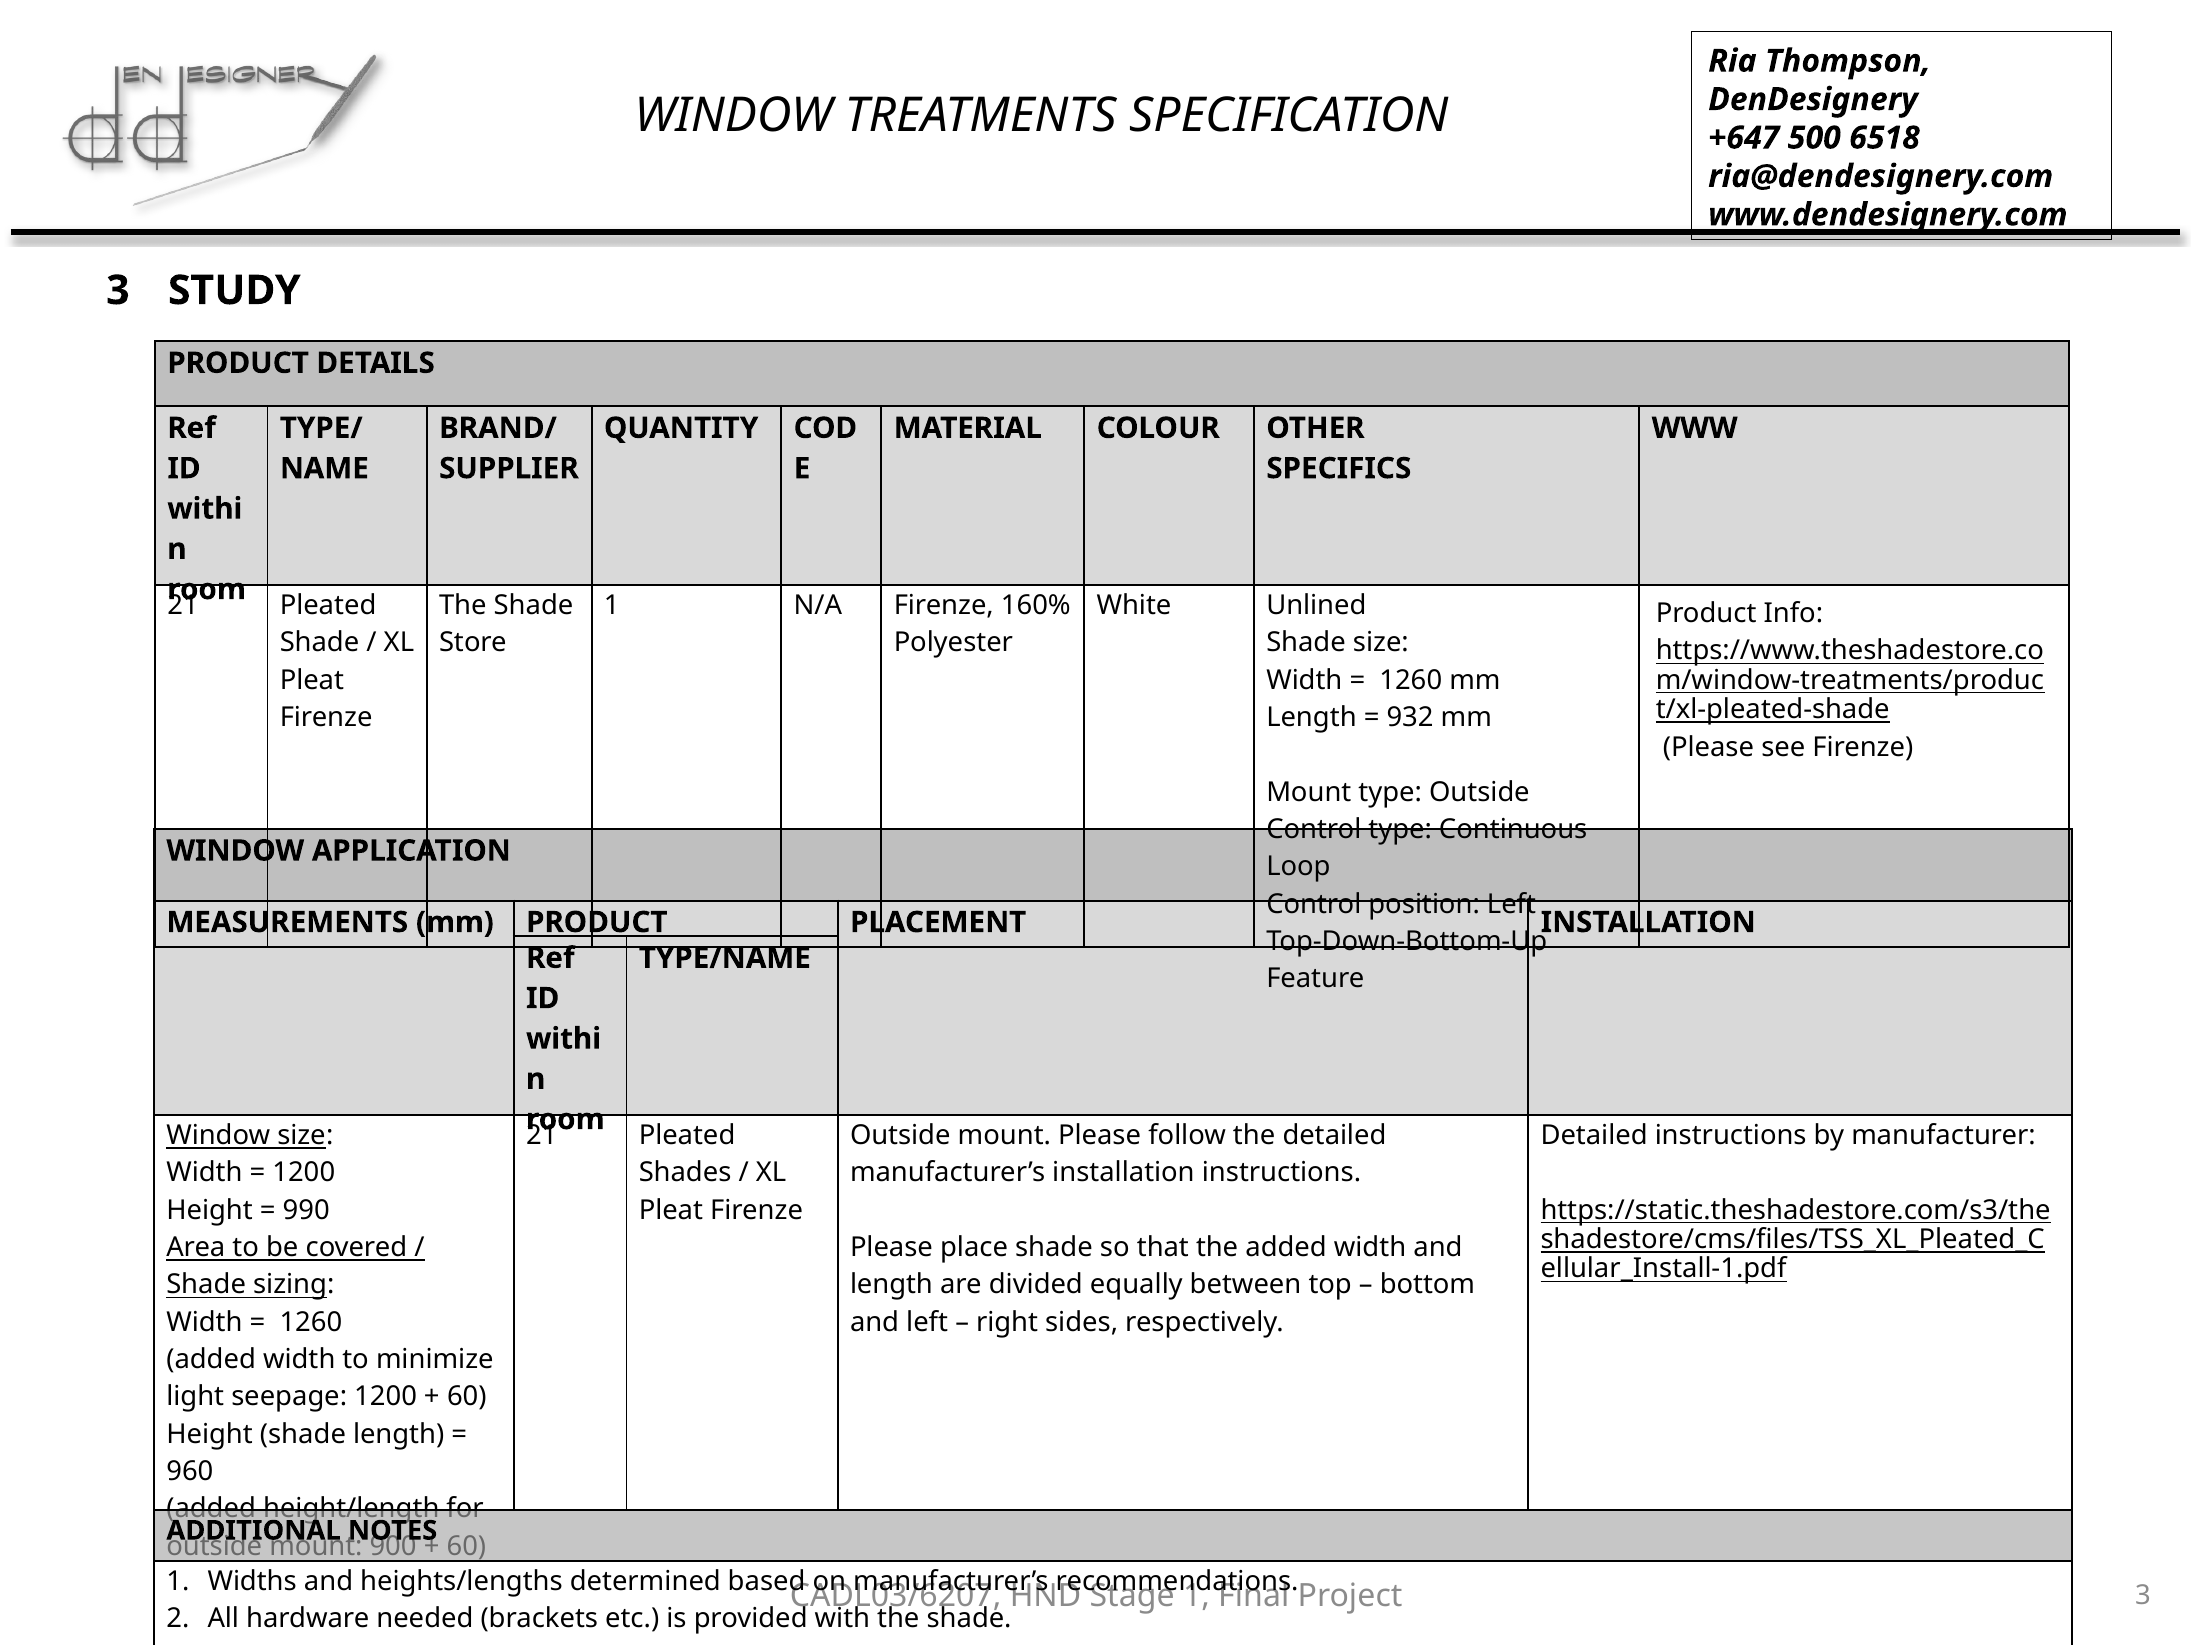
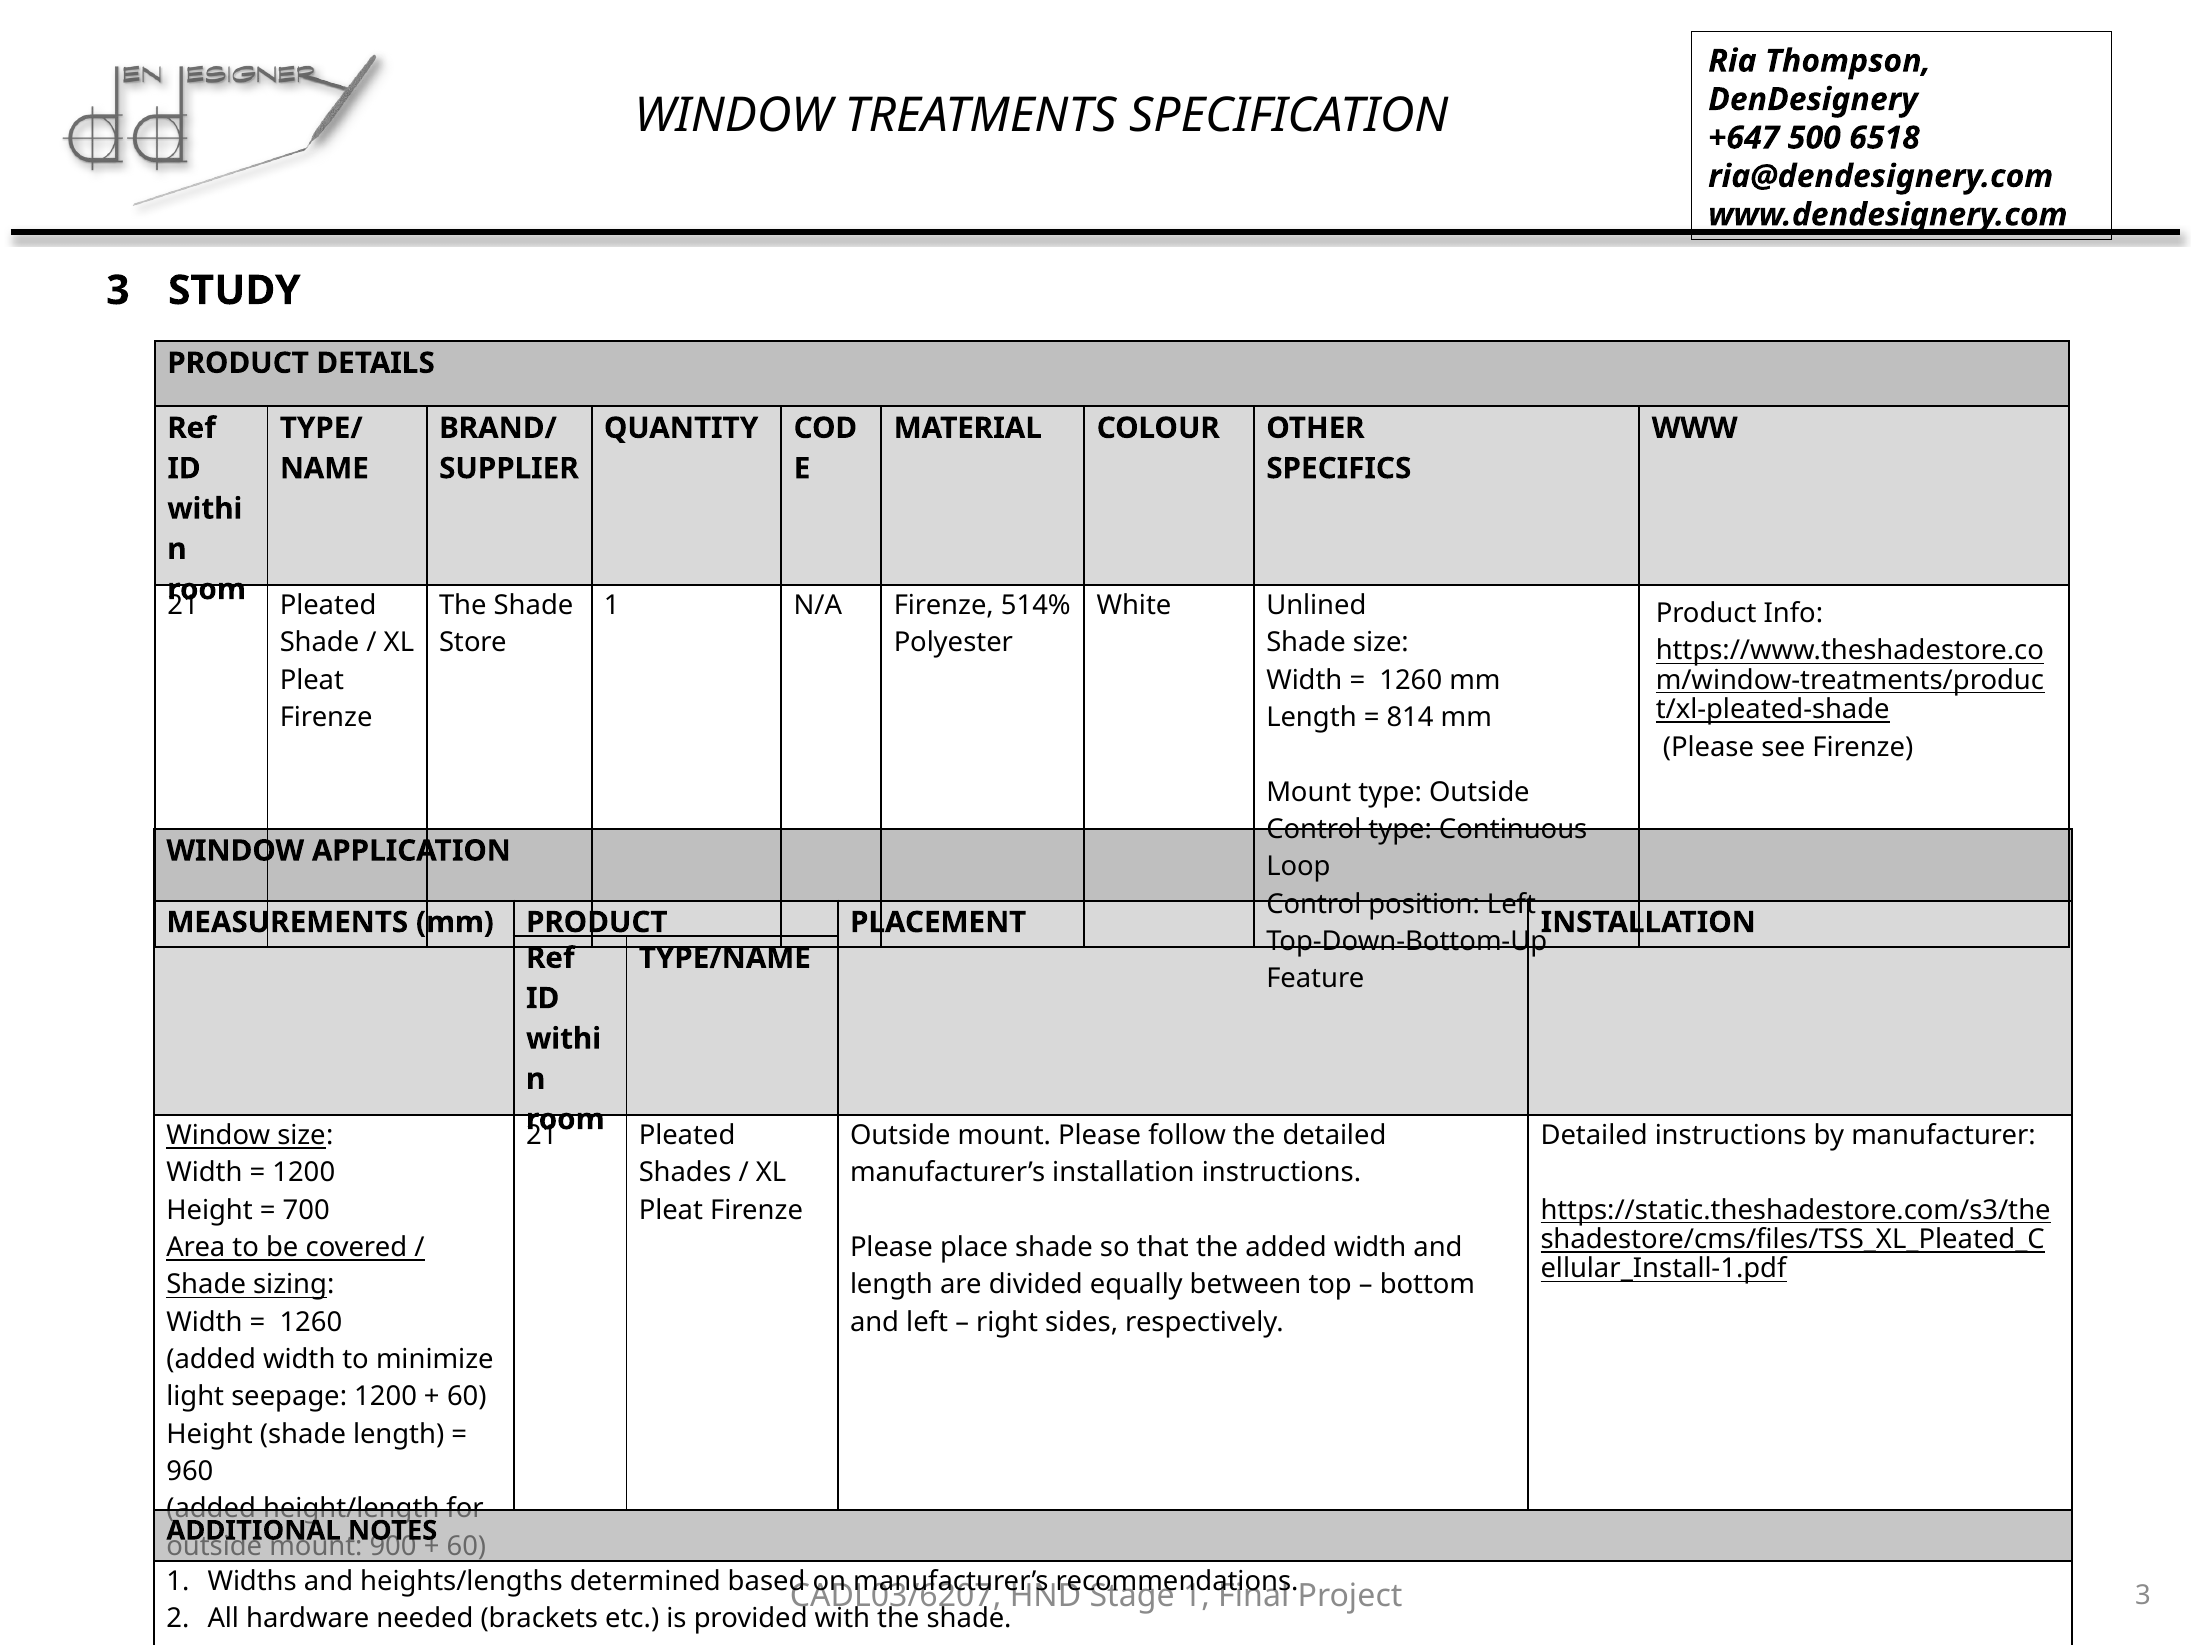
160%: 160% -> 514%
932: 932 -> 814
990: 990 -> 700
